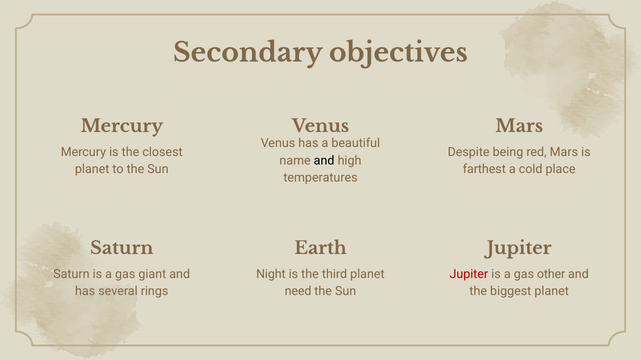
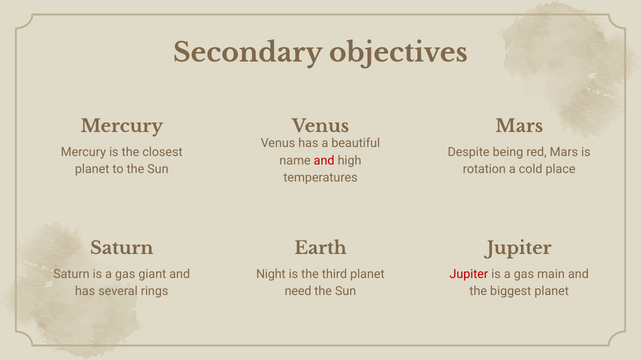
and at (324, 161) colour: black -> red
farthest: farthest -> rotation
other: other -> main
